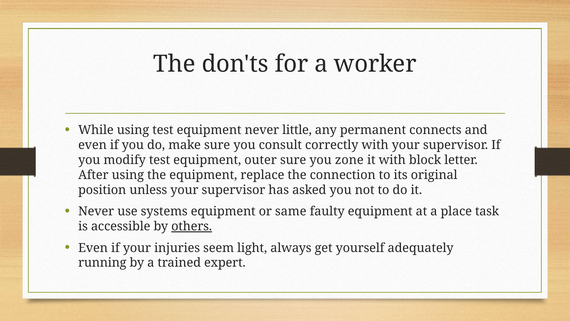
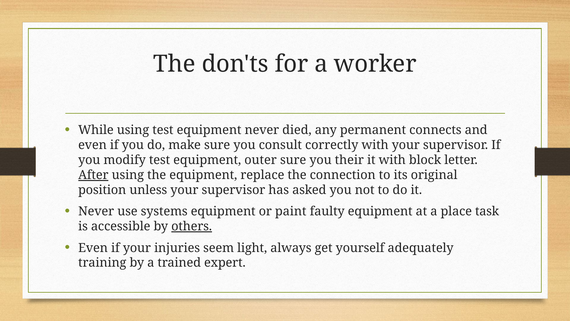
little: little -> died
zone: zone -> their
After underline: none -> present
same: same -> paint
running: running -> training
